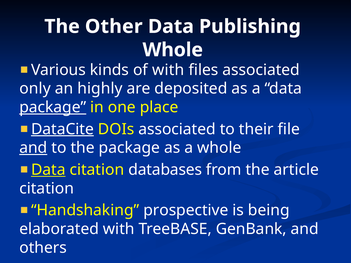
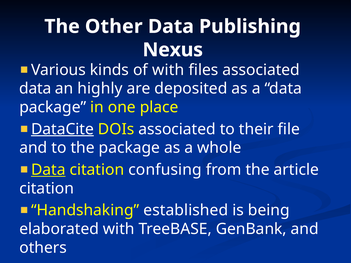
Whole at (173, 50): Whole -> Nexus
only at (35, 89): only -> data
package at (53, 107) underline: present -> none
and at (33, 148) underline: present -> none
databases: databases -> confusing
prospective: prospective -> established
